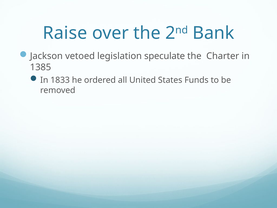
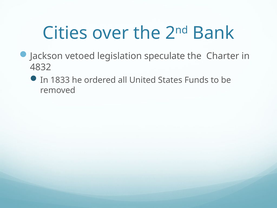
Raise: Raise -> Cities
1385: 1385 -> 4832
